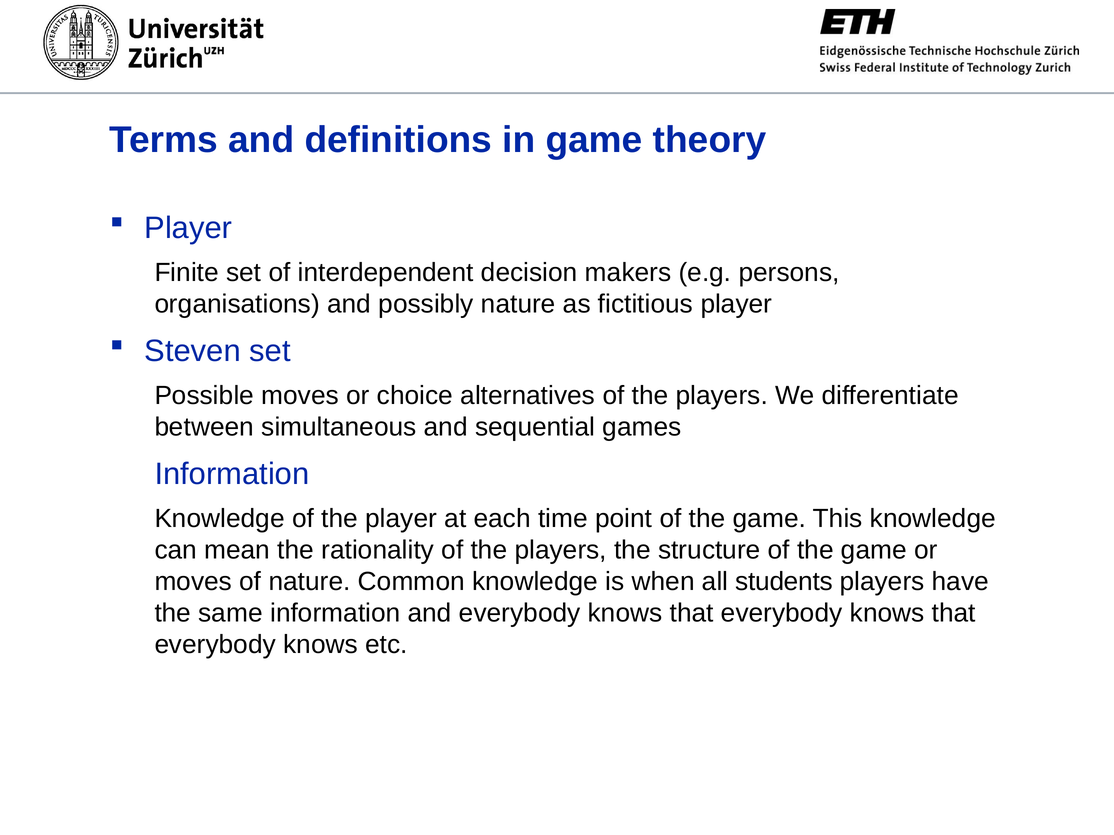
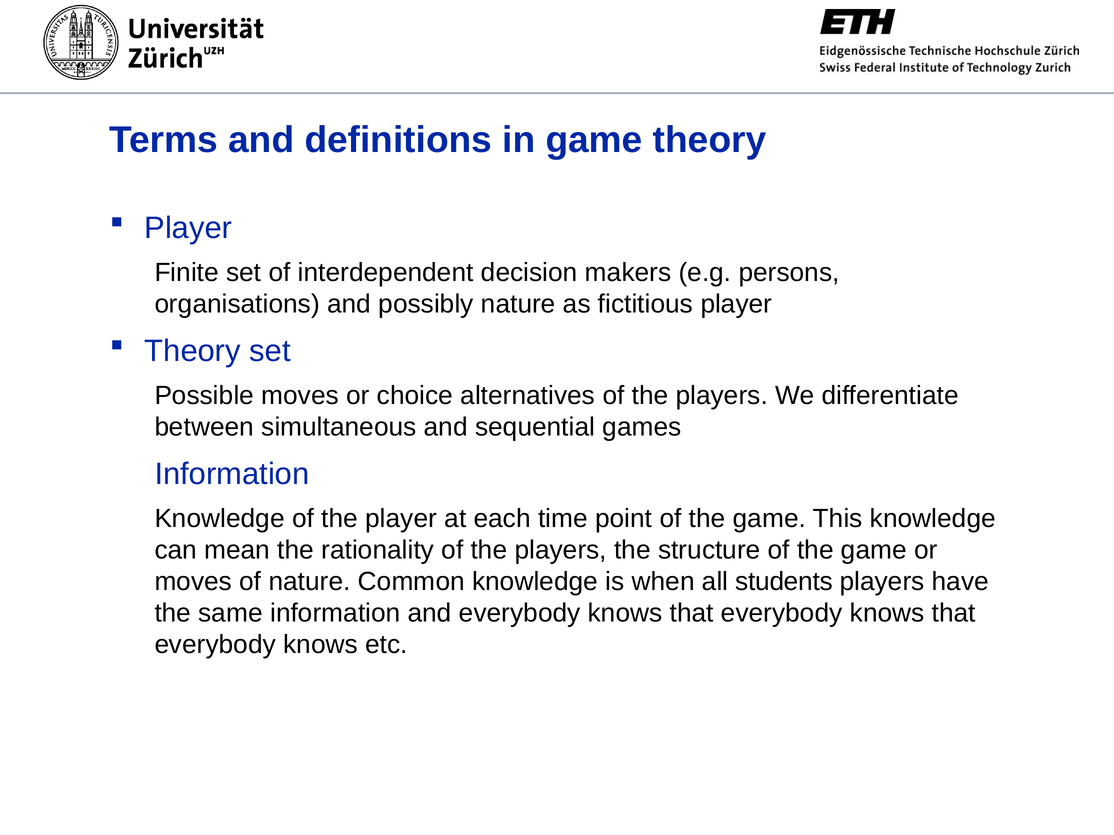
Steven at (193, 351): Steven -> Theory
